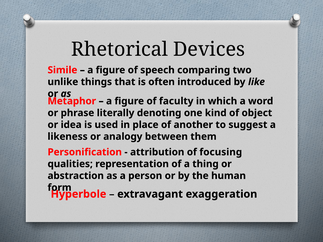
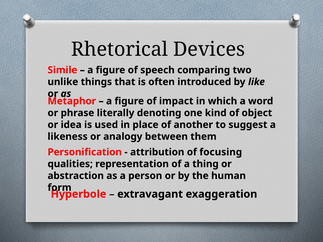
faculty: faculty -> impact
